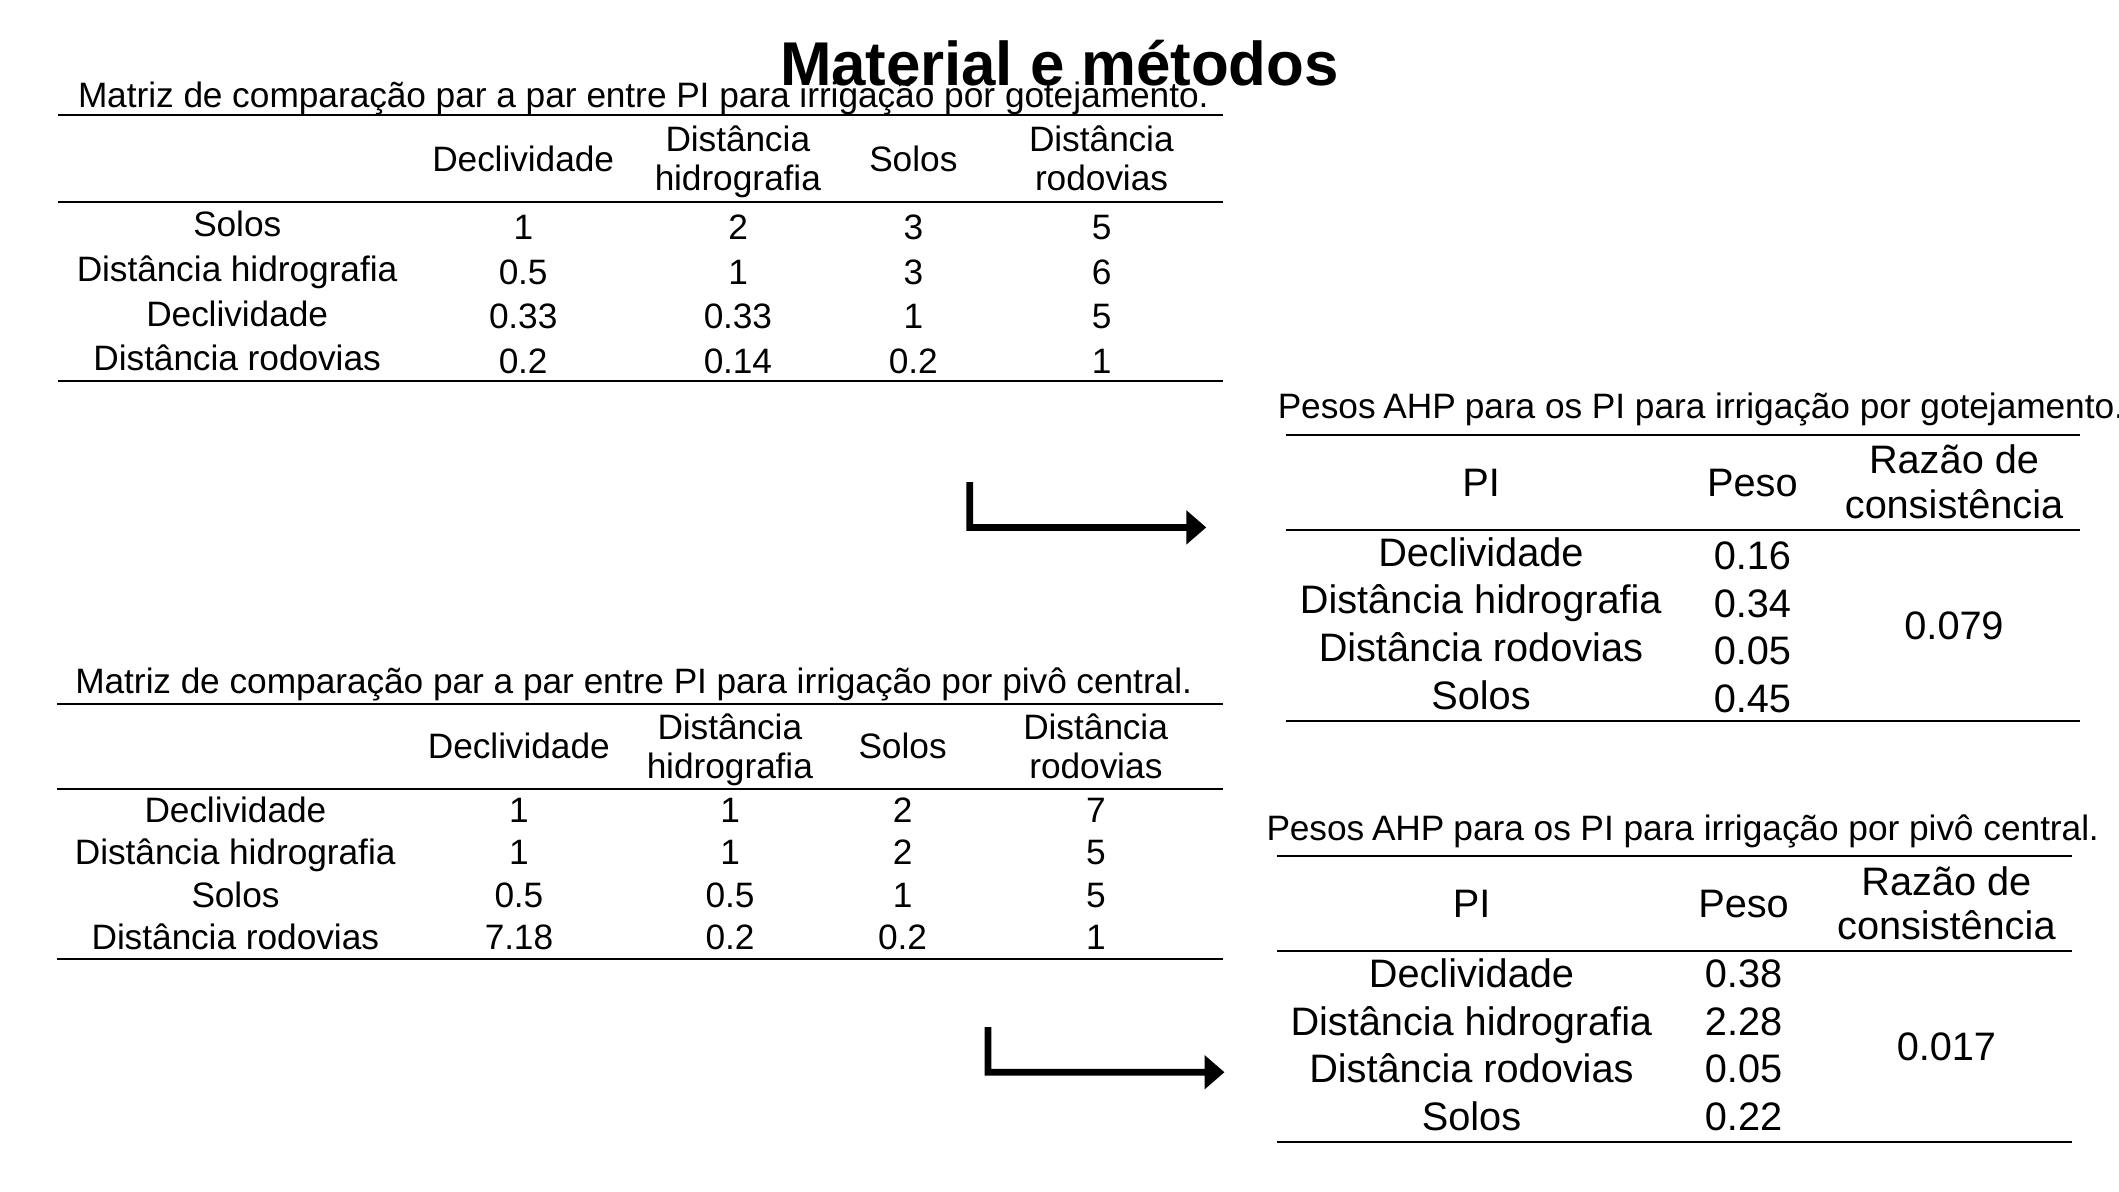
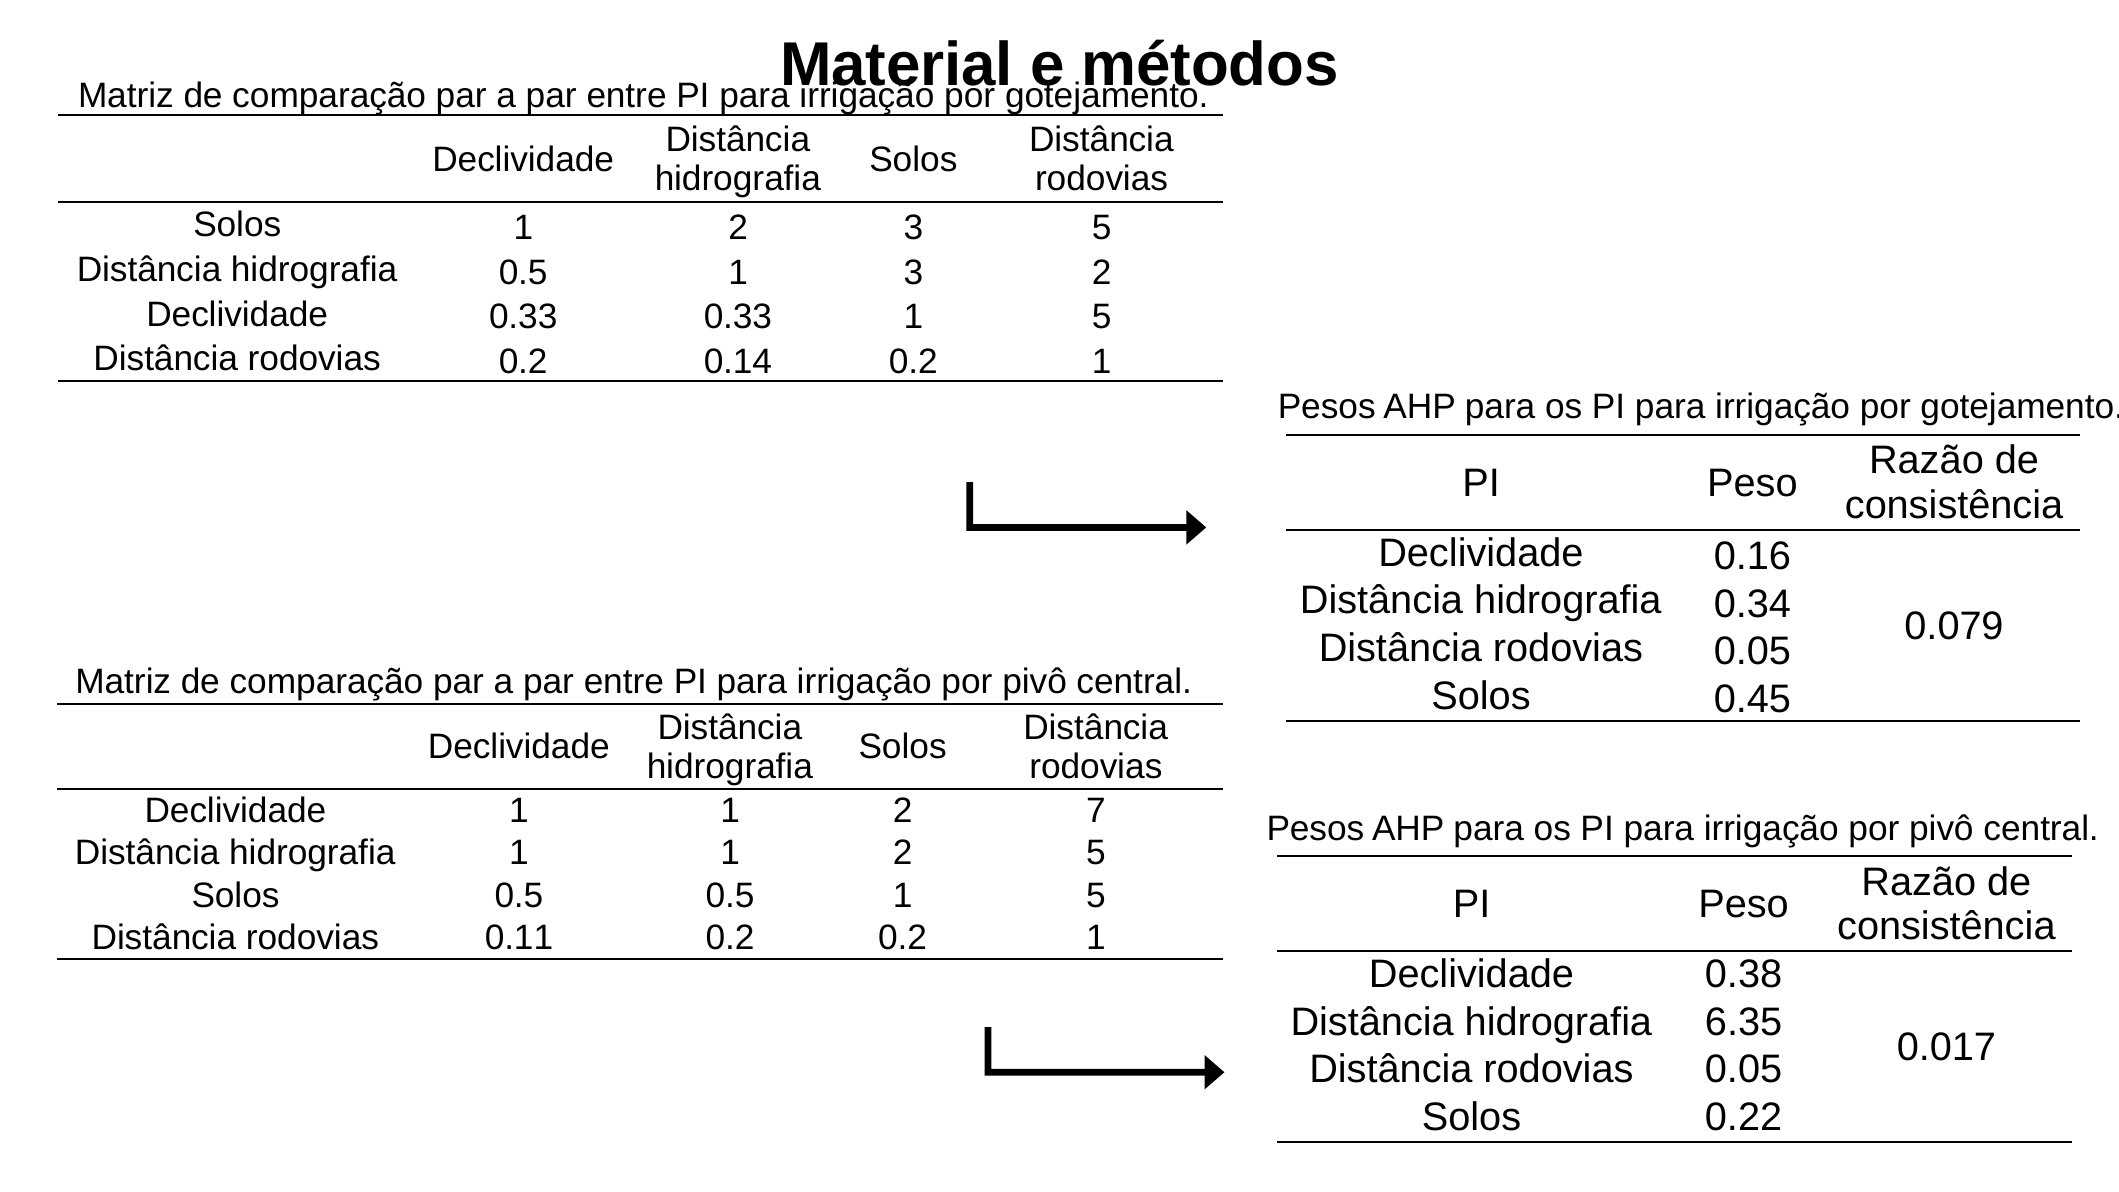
3 6: 6 -> 2
7.18: 7.18 -> 0.11
2.28: 2.28 -> 6.35
